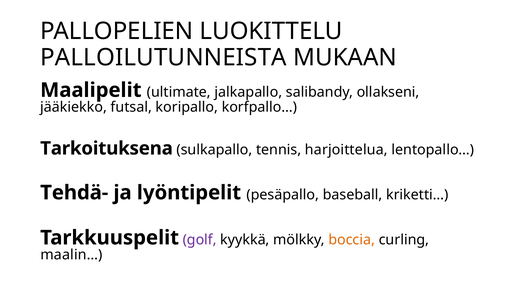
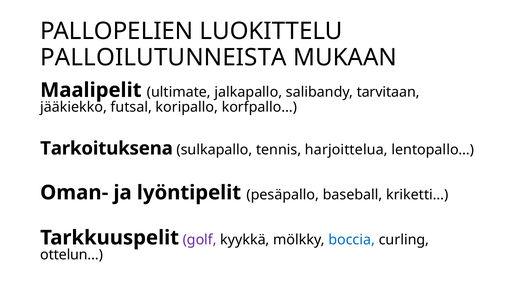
ollakseni: ollakseni -> tarvitaan
Tehdä-: Tehdä- -> Oman-
boccia colour: orange -> blue
maalin…: maalin… -> ottelun…
